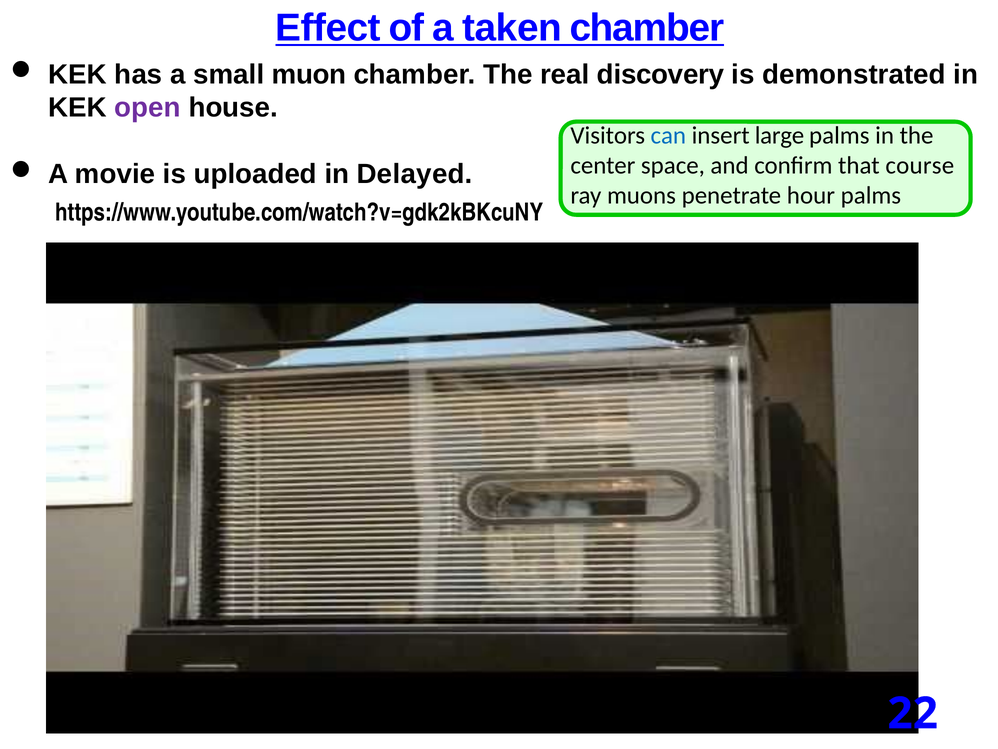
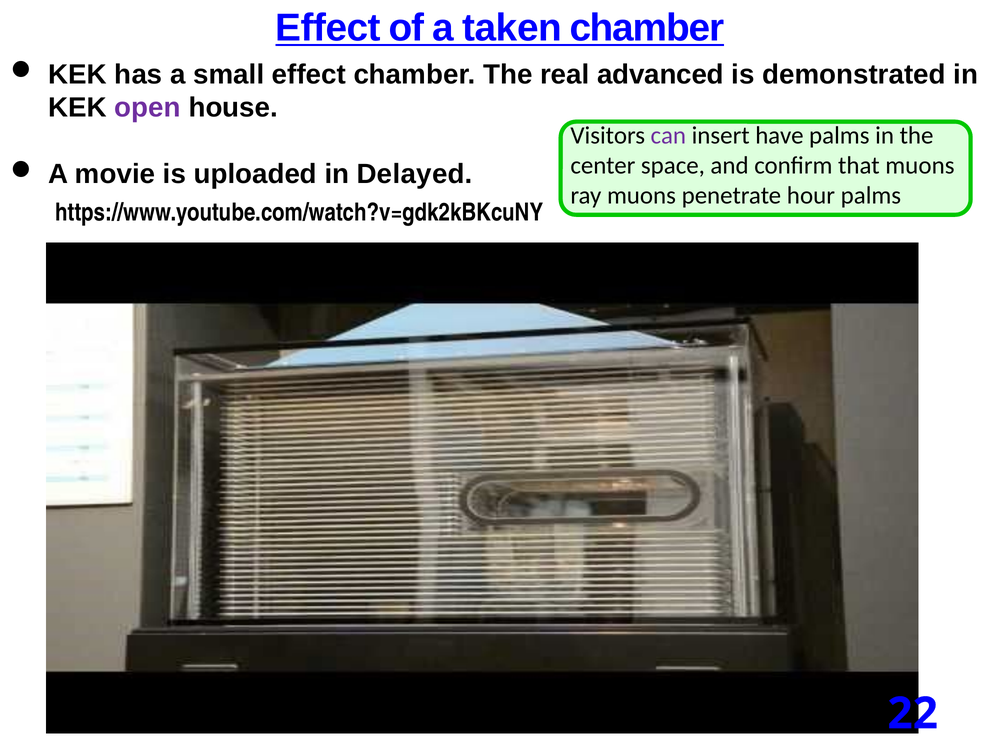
small muon: muon -> effect
discovery: discovery -> advanced
can colour: blue -> purple
large: large -> have
that course: course -> muons
